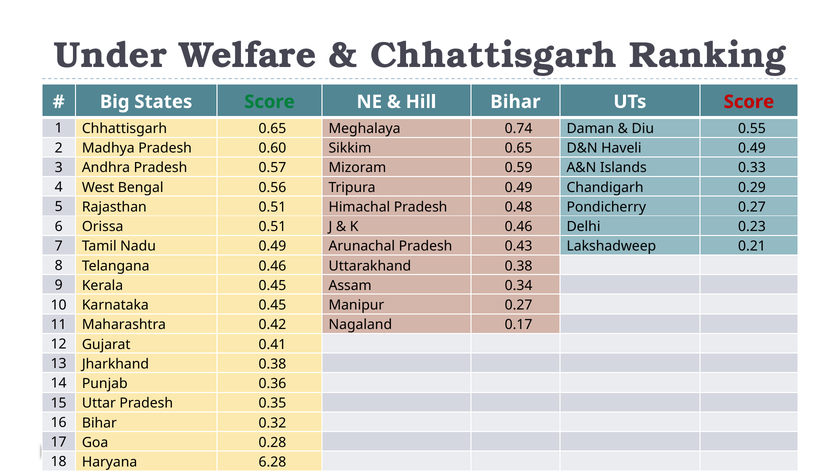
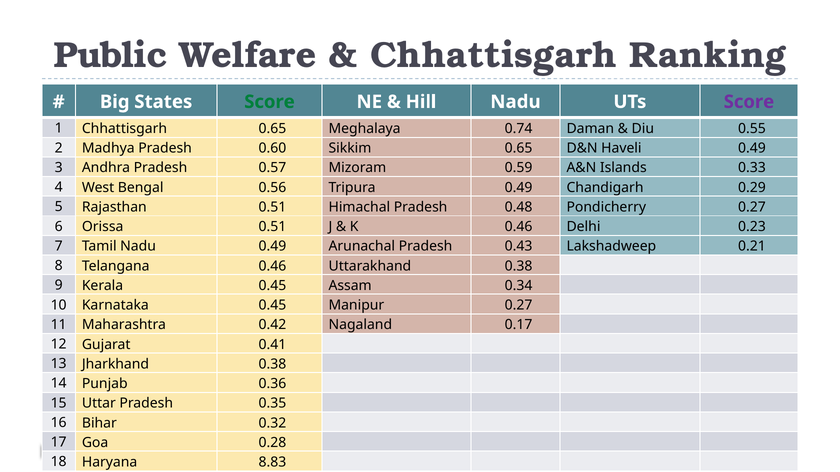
Under: Under -> Public
Hill Bihar: Bihar -> Nadu
Score at (749, 102) colour: red -> purple
6.28: 6.28 -> 8.83
